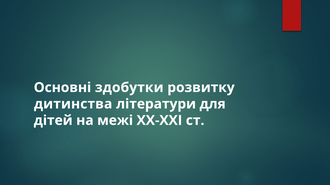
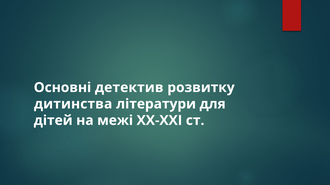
здобутки: здобутки -> детектив
